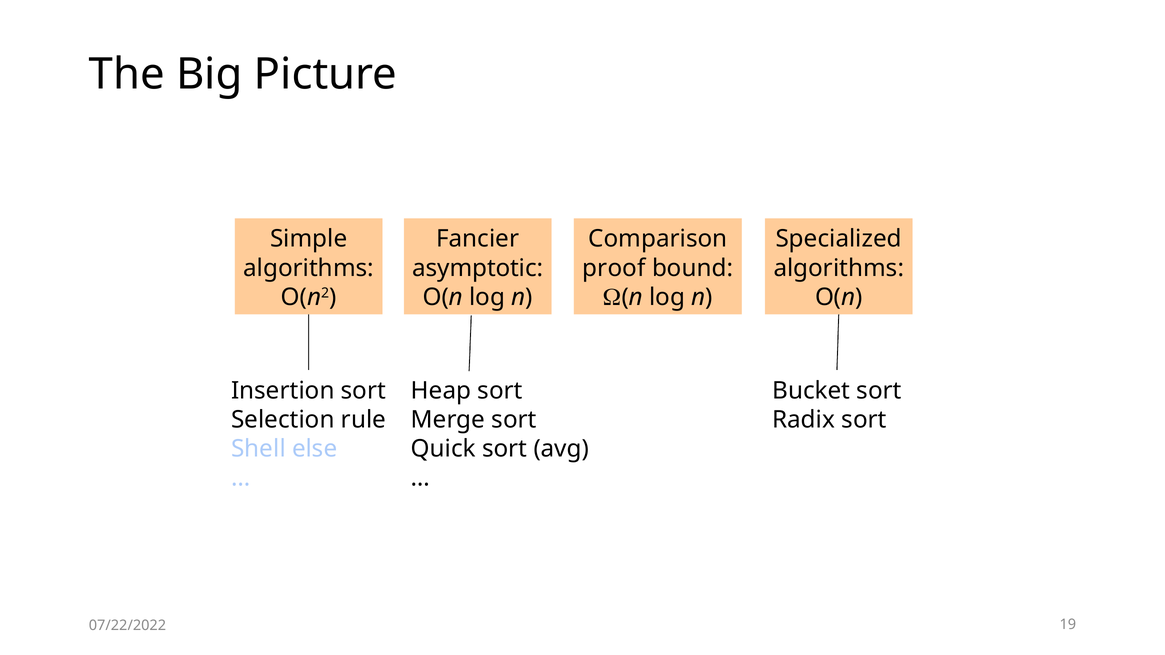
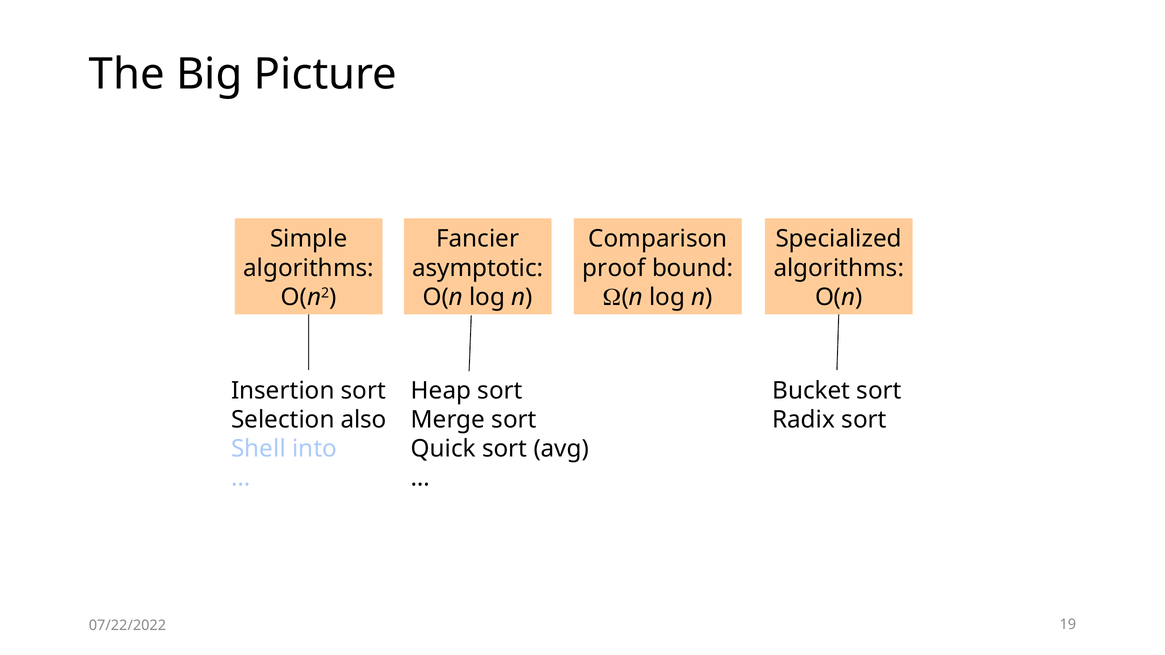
rule: rule -> also
else: else -> into
